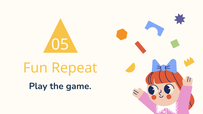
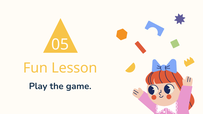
Repeat: Repeat -> Lesson
